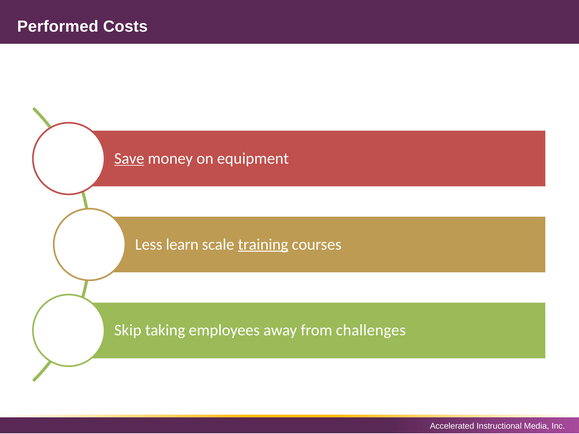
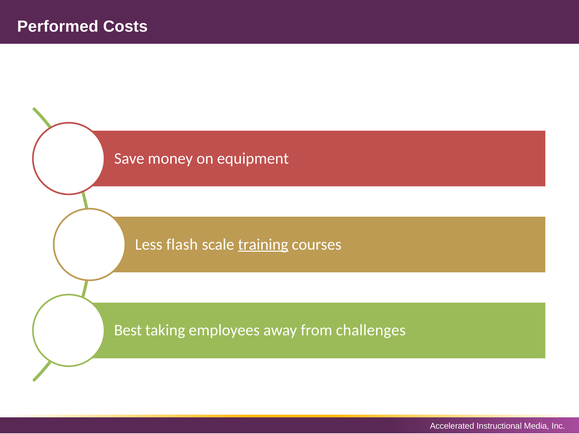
Save underline: present -> none
learn: learn -> flash
Skip: Skip -> Best
